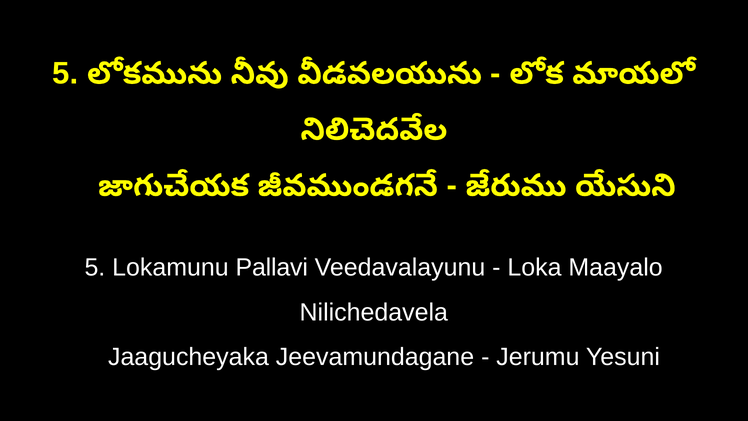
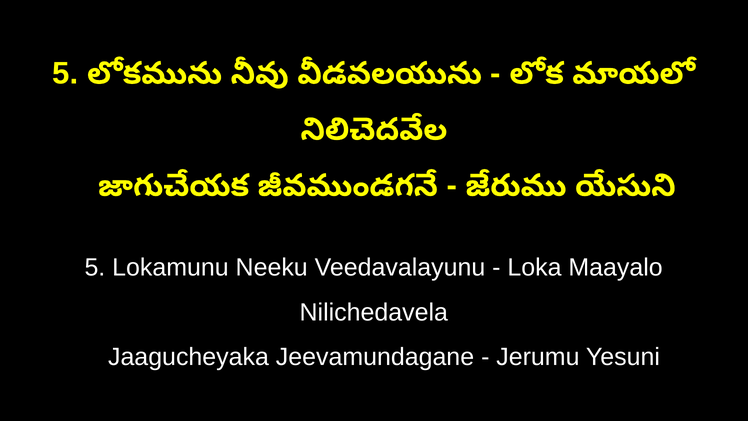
Pallavi: Pallavi -> Neeku
